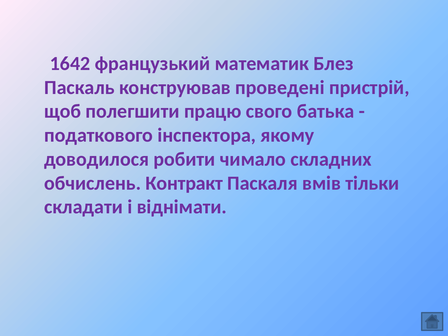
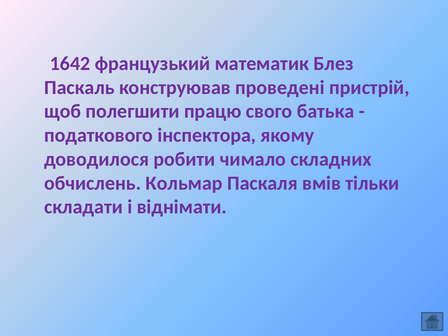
Контракт: Контракт -> Кольмар
